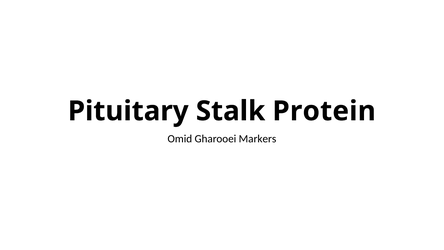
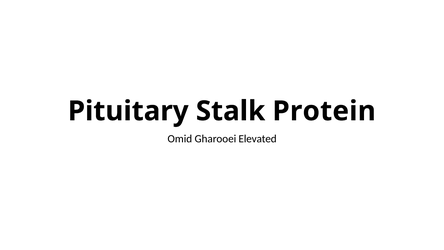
Markers: Markers -> Elevated
